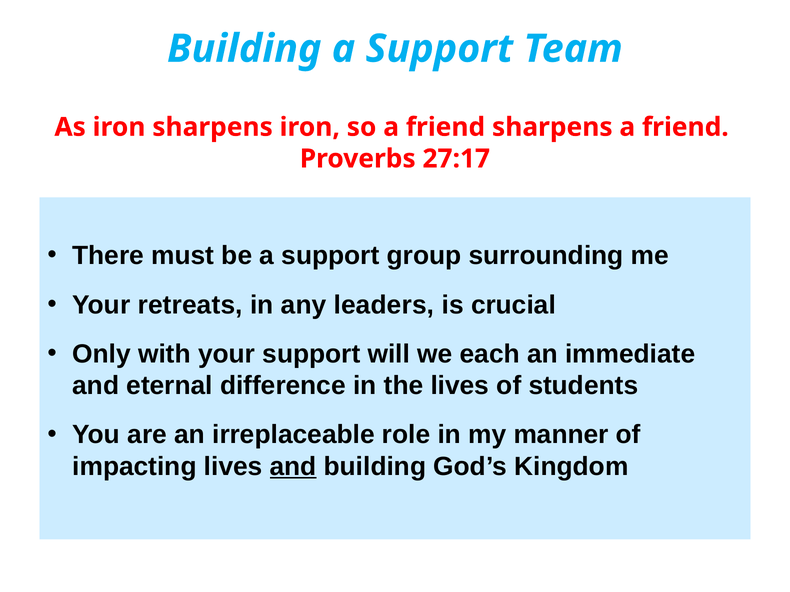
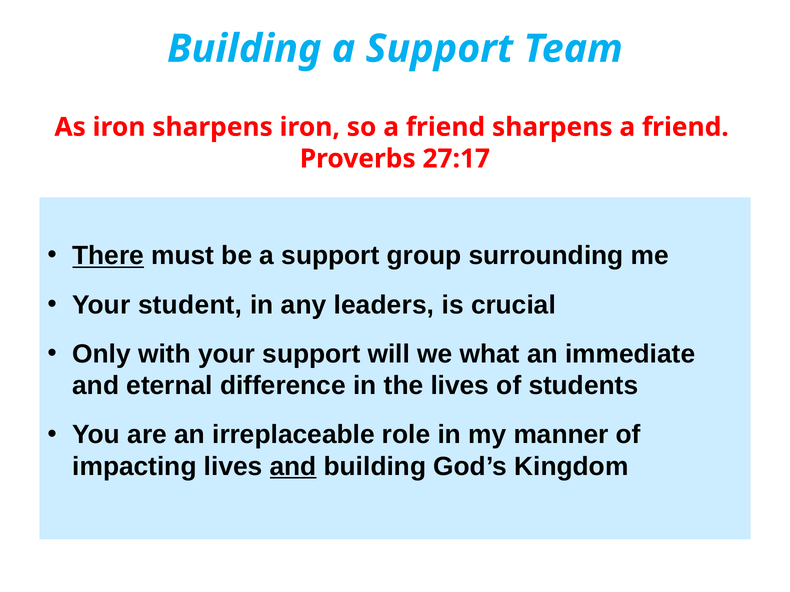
There underline: none -> present
retreats: retreats -> student
each: each -> what
